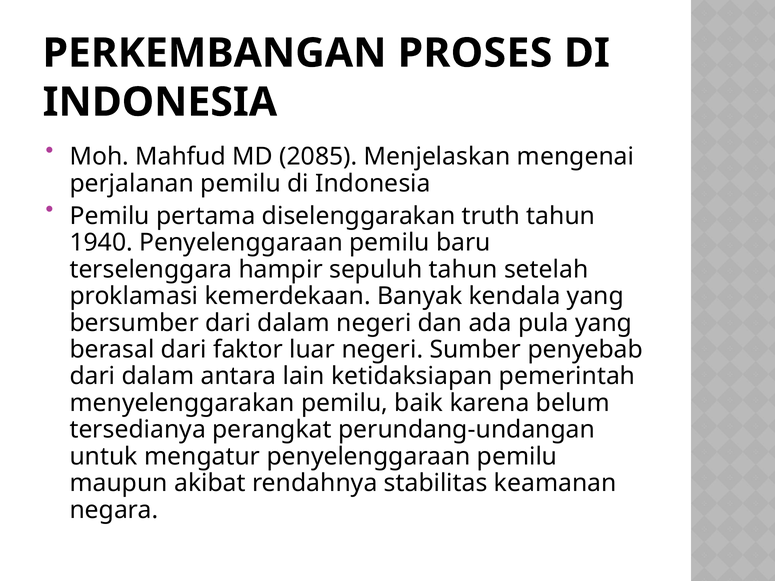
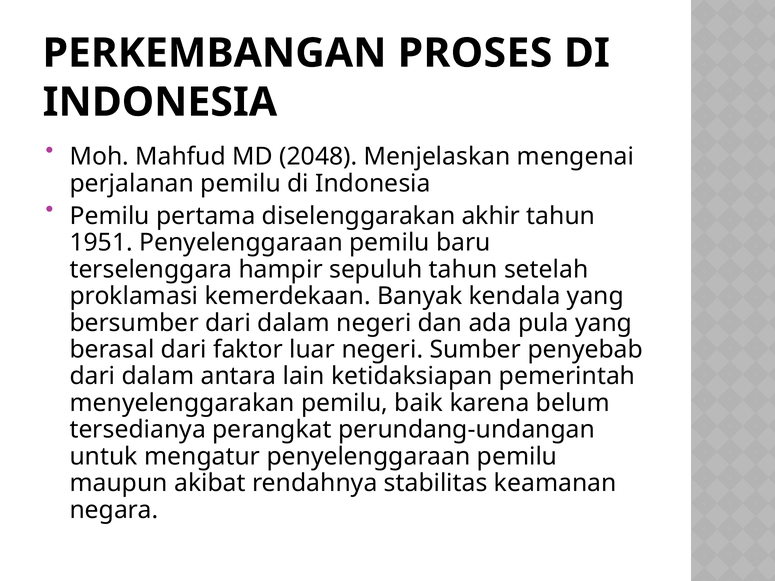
2085: 2085 -> 2048
truth: truth -> akhir
1940: 1940 -> 1951
